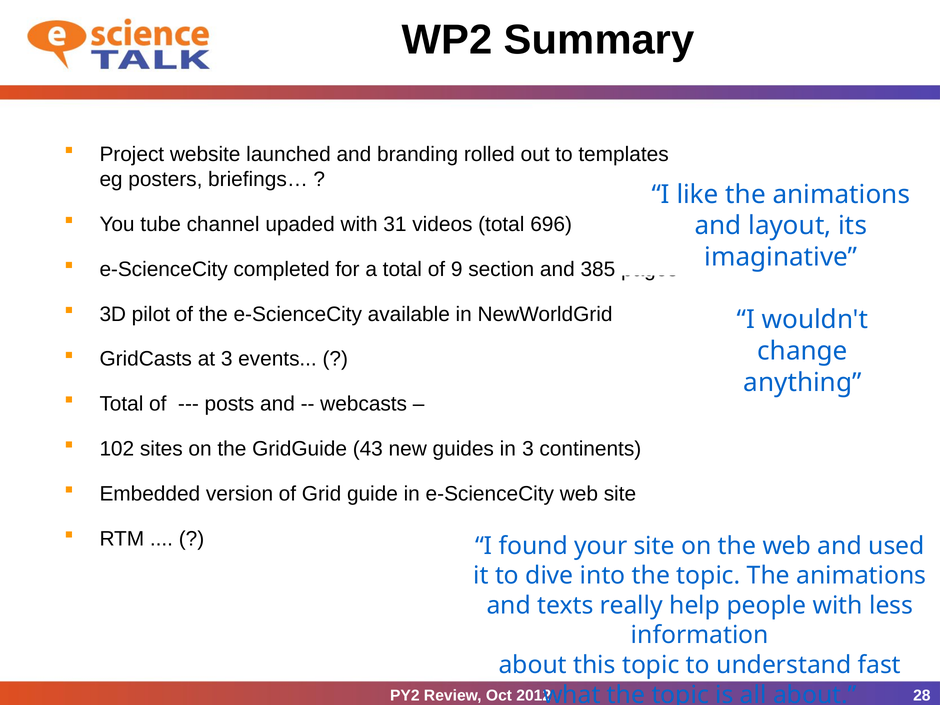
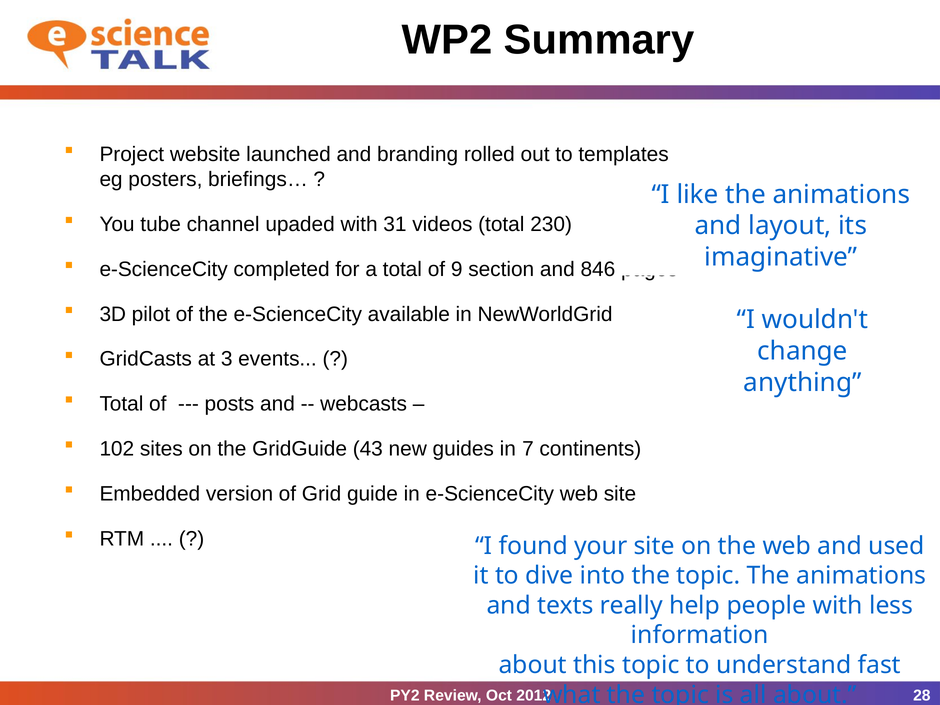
696: 696 -> 230
385: 385 -> 846
in 3: 3 -> 7
